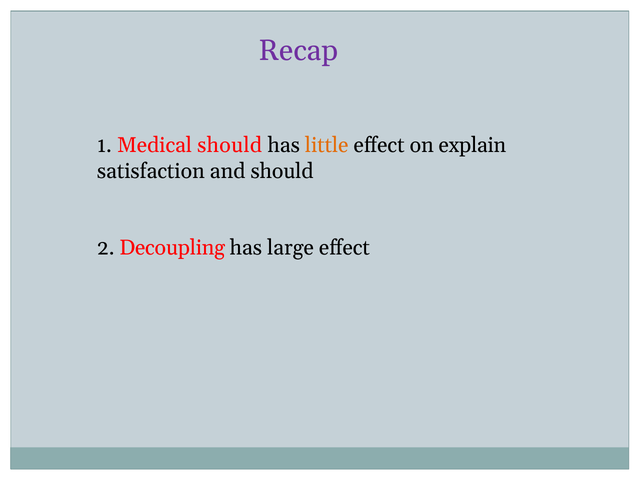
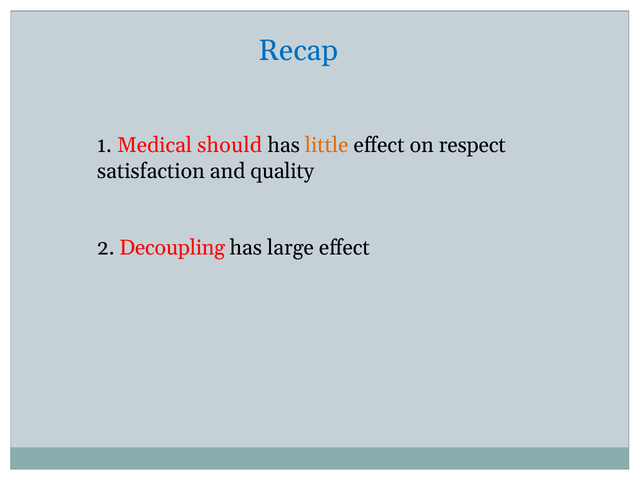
Recap colour: purple -> blue
explain: explain -> respect
and should: should -> quality
